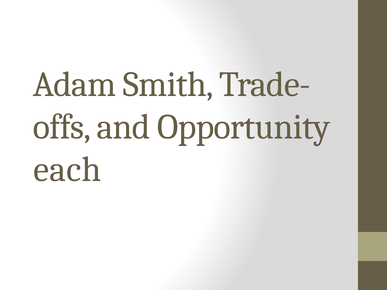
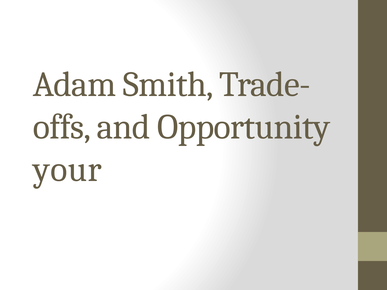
each: each -> your
